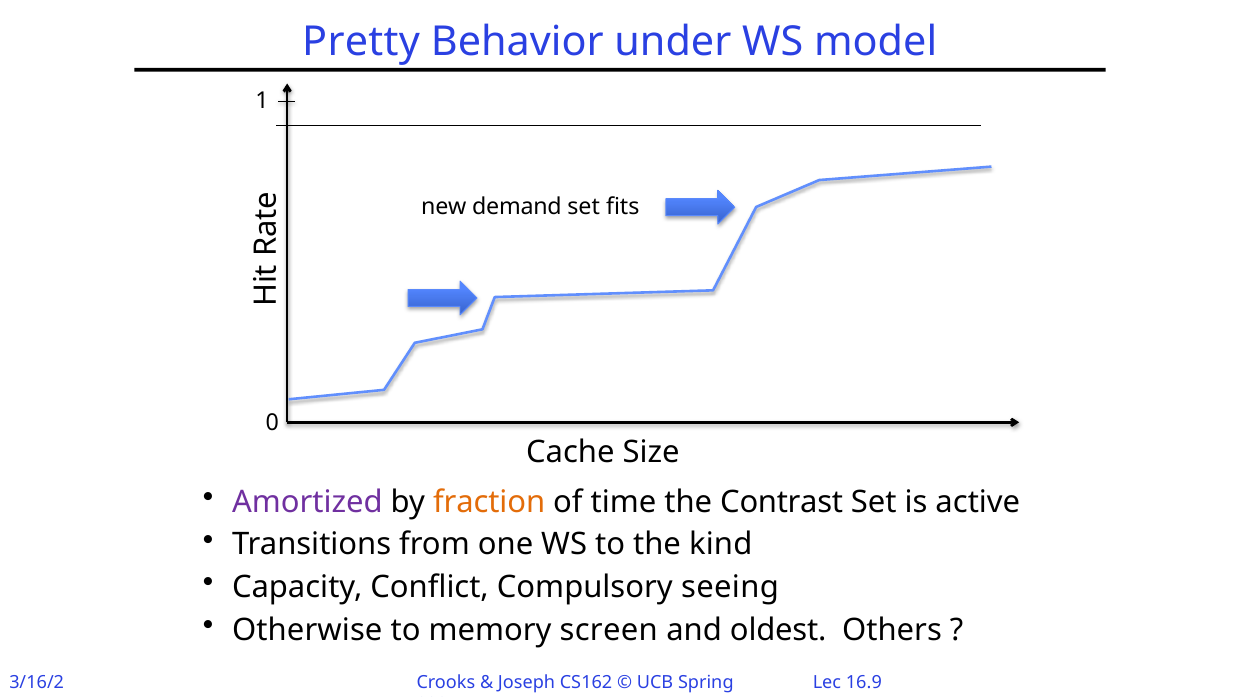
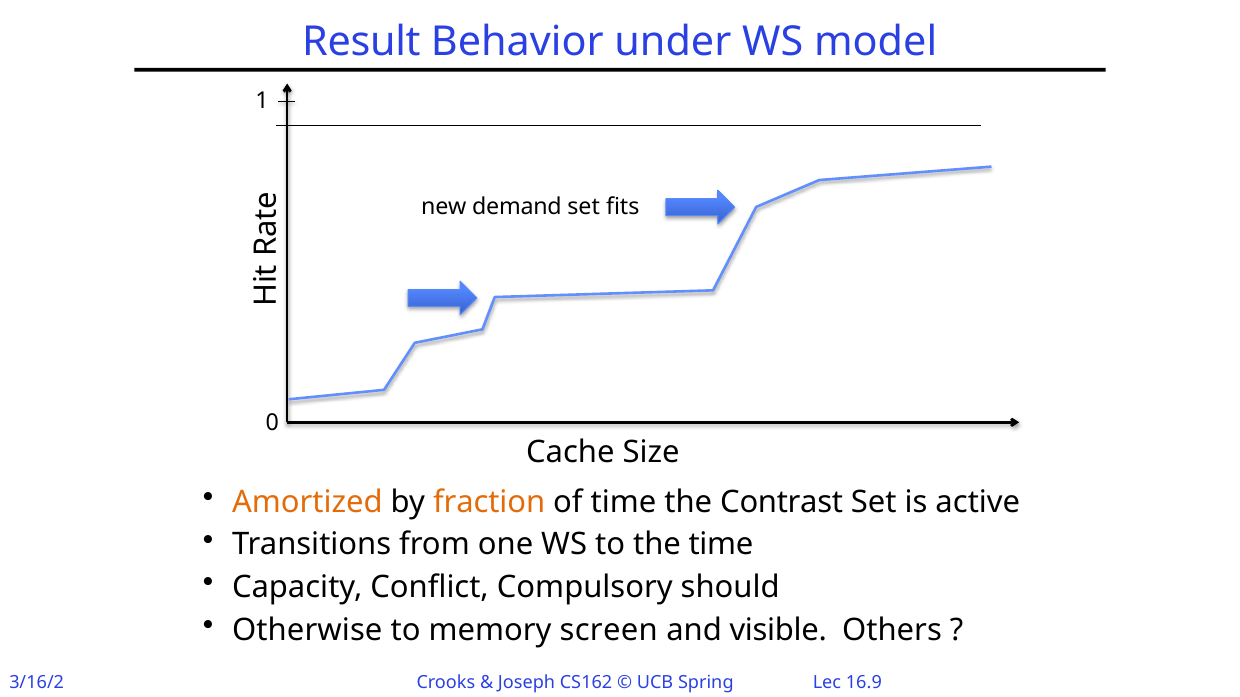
Pretty: Pretty -> Result
Amortized colour: purple -> orange
the kind: kind -> time
seeing: seeing -> should
oldest: oldest -> visible
